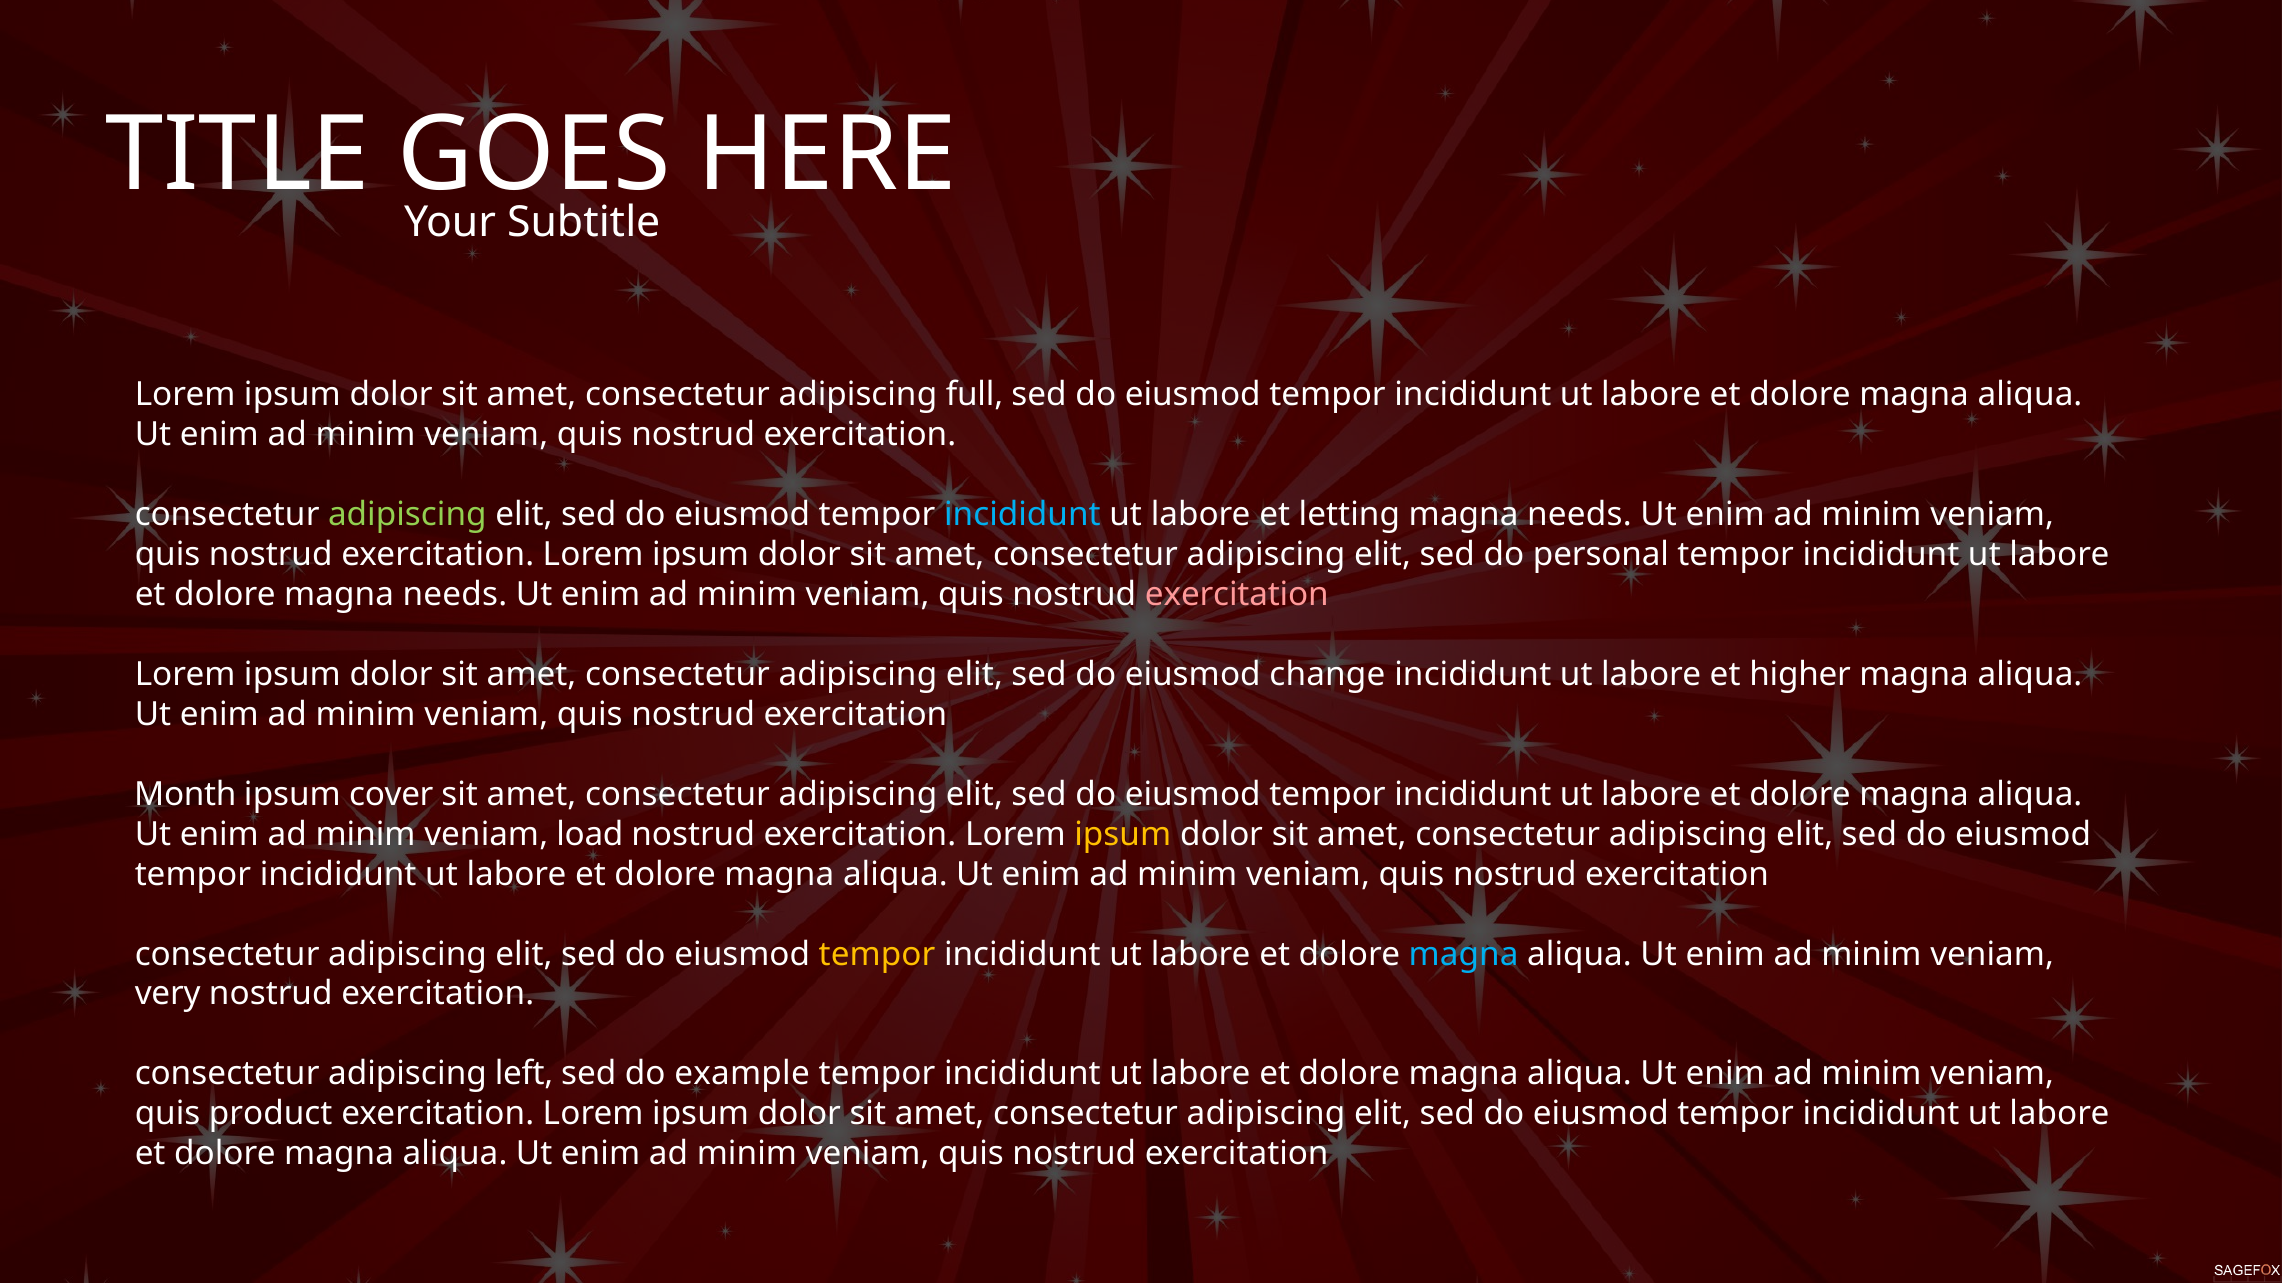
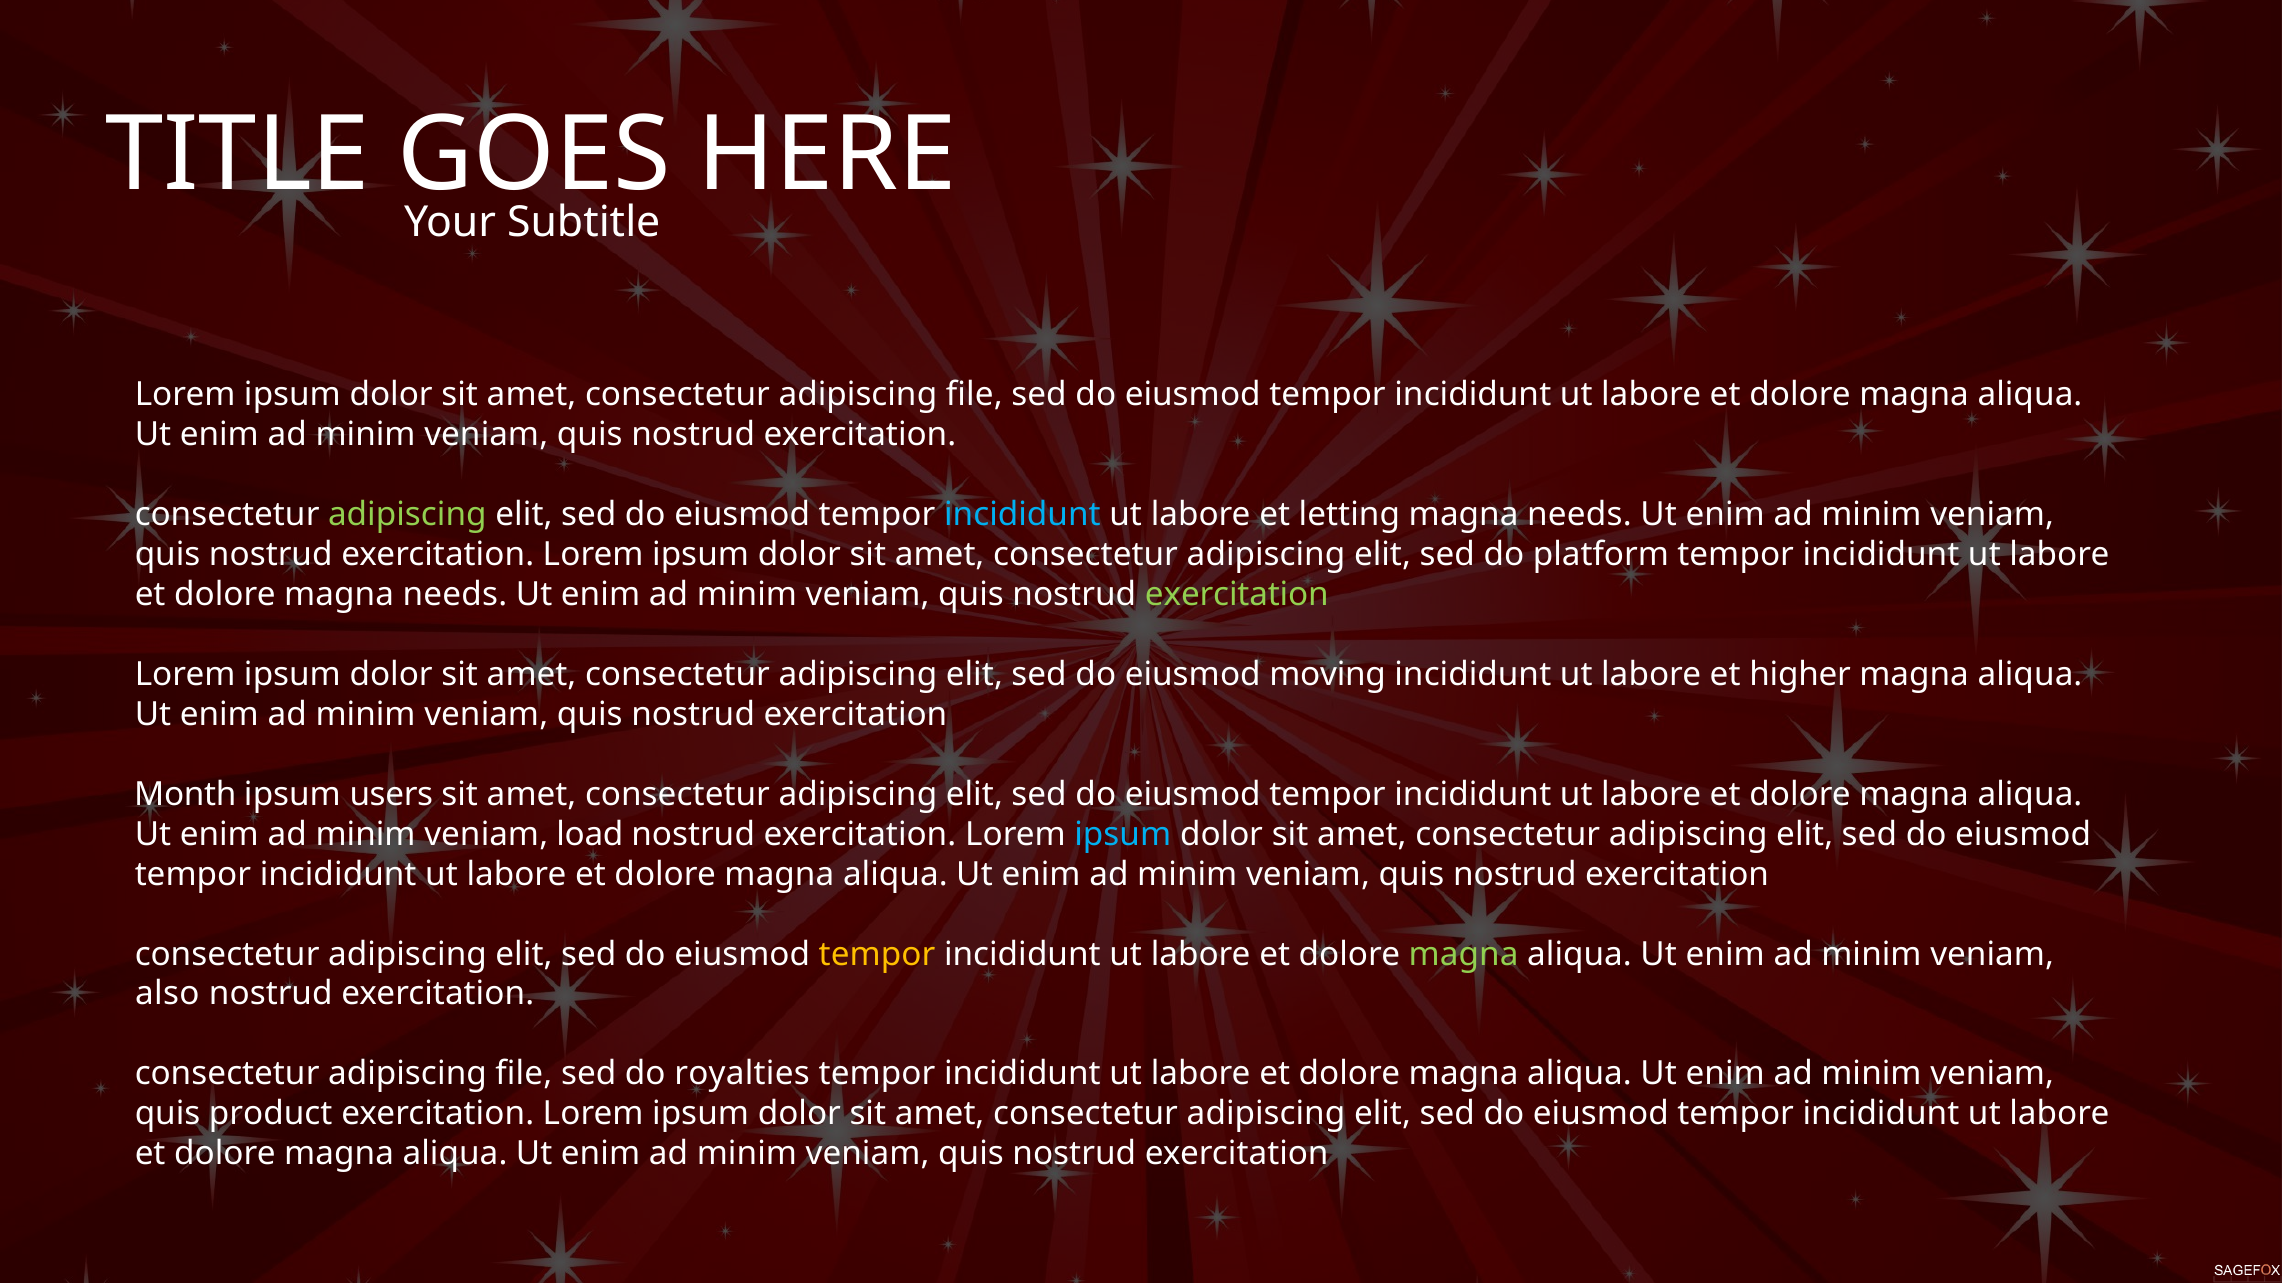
amet consectetur adipiscing full: full -> file
personal: personal -> platform
exercitation at (1237, 595) colour: pink -> light green
change: change -> moving
cover: cover -> users
ipsum at (1123, 835) colour: yellow -> light blue
magna at (1464, 955) colour: light blue -> light green
very: very -> also
left at (524, 1074): left -> file
example: example -> royalties
